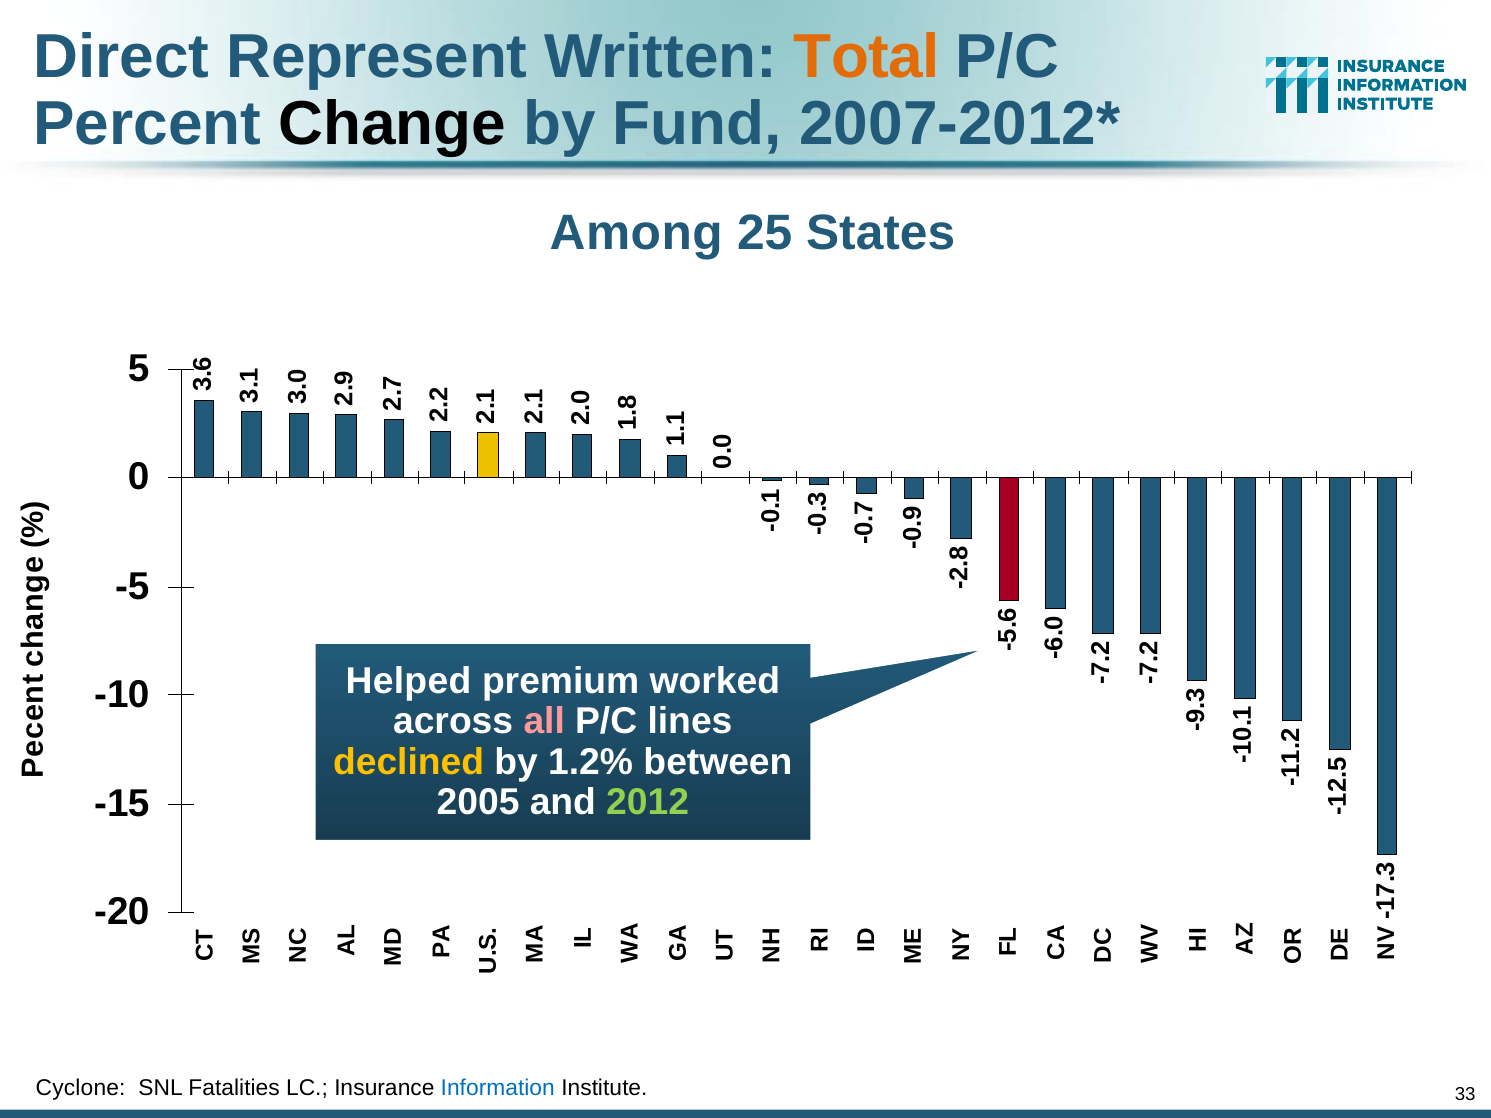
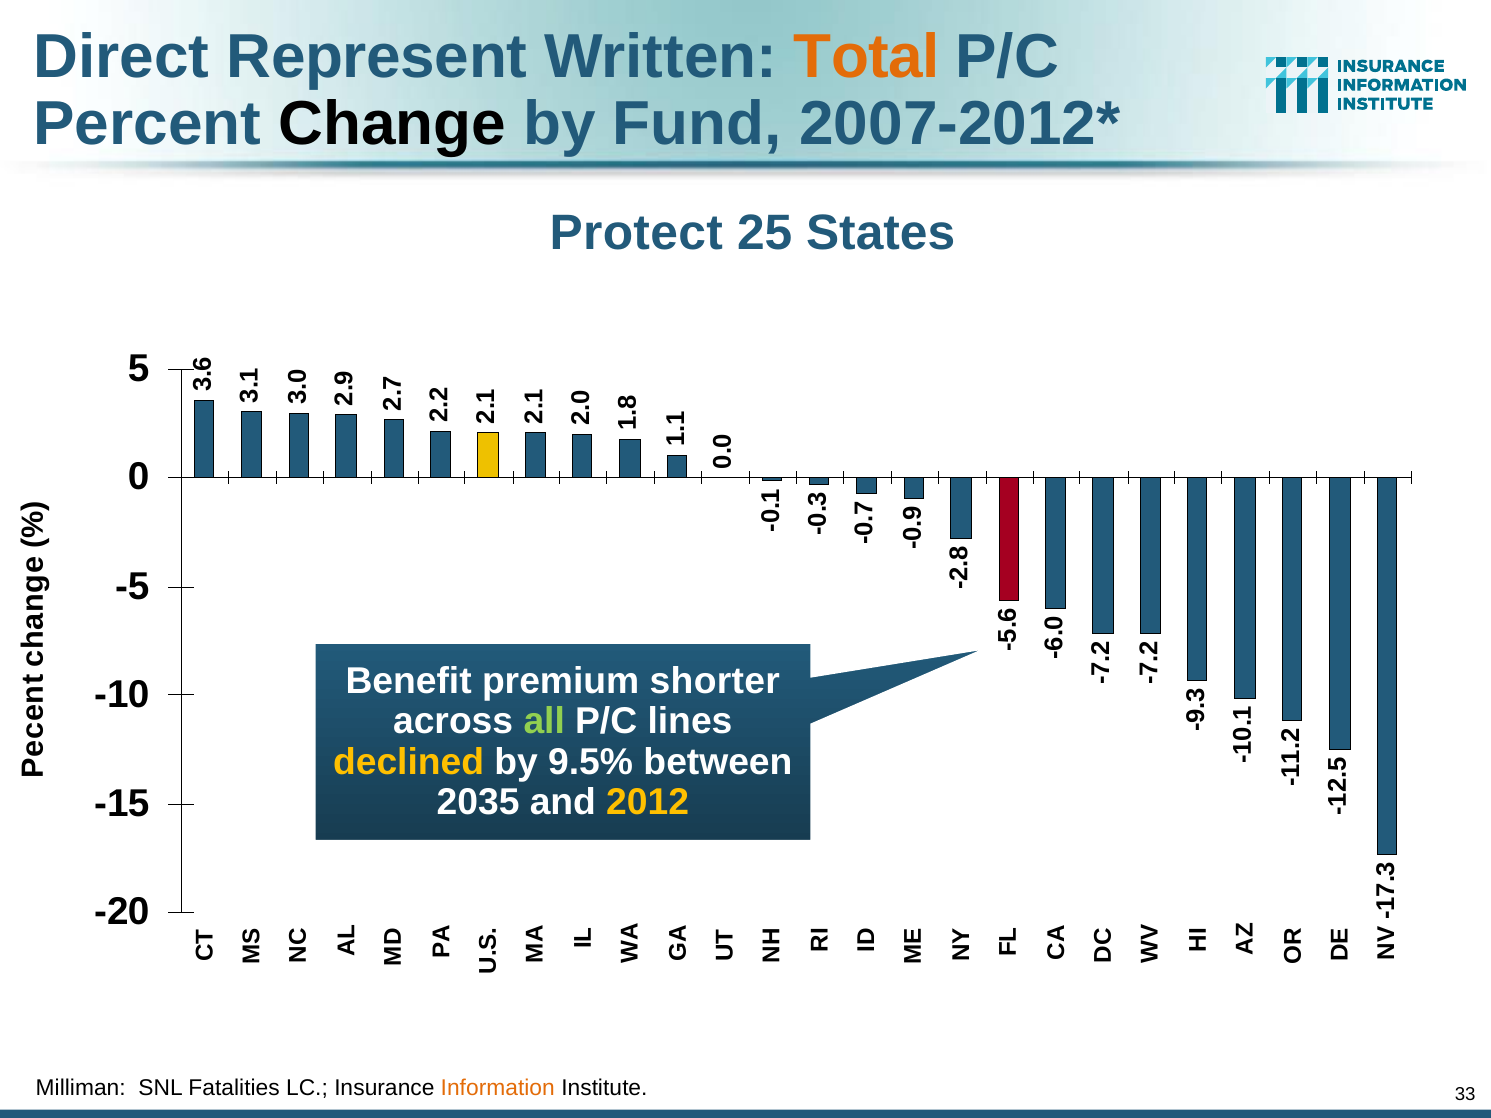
Among: Among -> Protect
Helped: Helped -> Benefit
worked: worked -> shorter
all colour: pink -> light green
1.2%: 1.2% -> 9.5%
2005: 2005 -> 2035
2012 colour: light green -> yellow
Cyclone: Cyclone -> Milliman
Information colour: blue -> orange
